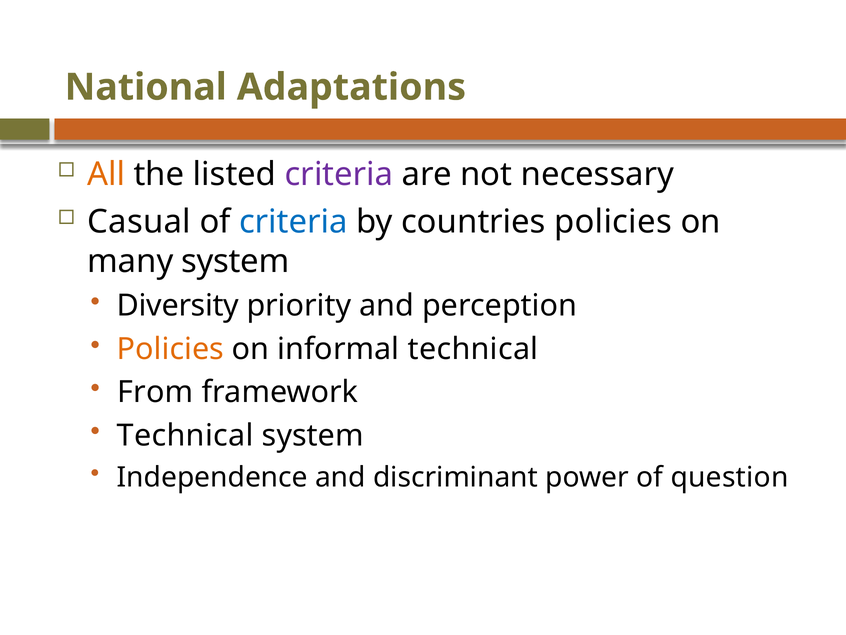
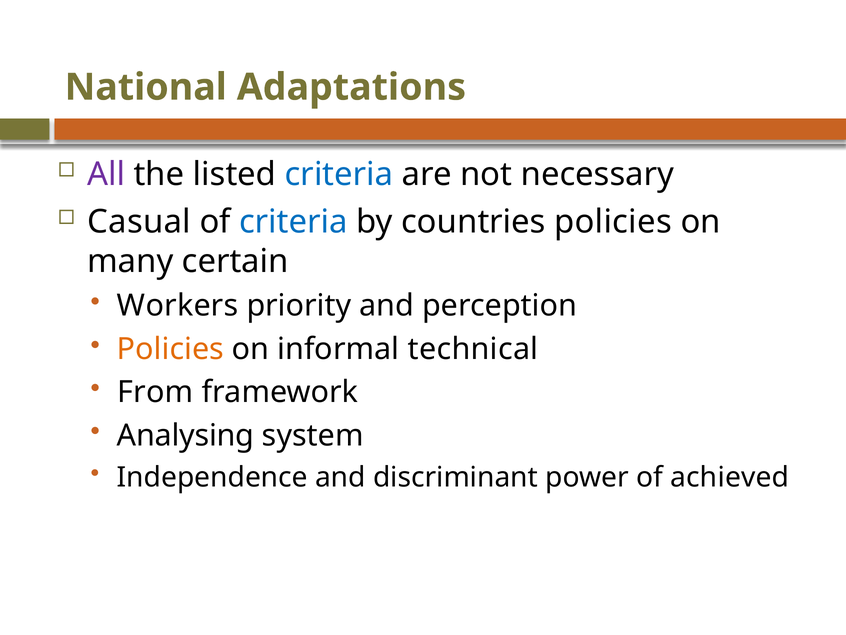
All colour: orange -> purple
criteria at (339, 174) colour: purple -> blue
many system: system -> certain
Diversity: Diversity -> Workers
Technical at (185, 435): Technical -> Analysing
question: question -> achieved
